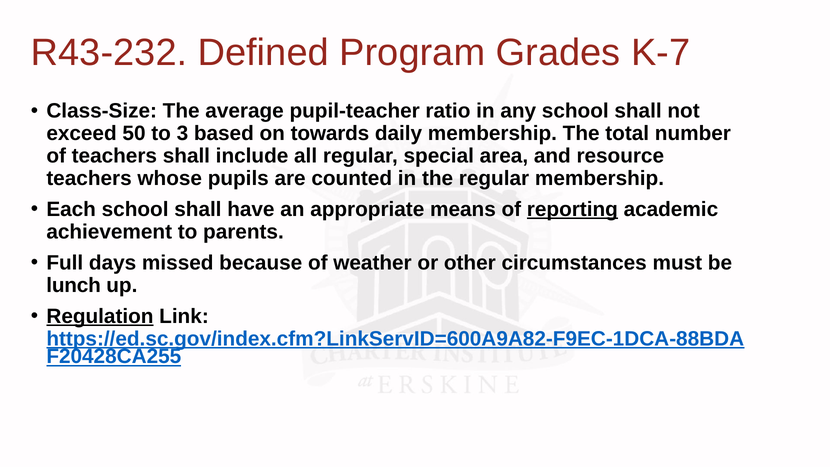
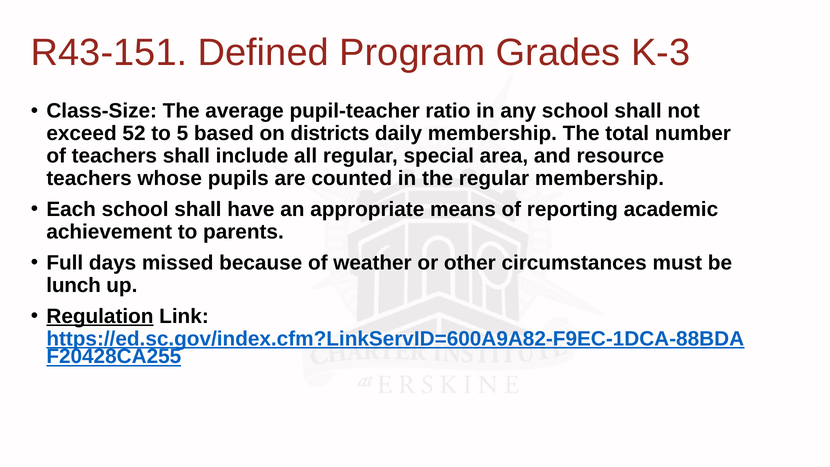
R43-232: R43-232 -> R43-151
K-7: K-7 -> K-3
50: 50 -> 52
3: 3 -> 5
towards: towards -> districts
reporting underline: present -> none
